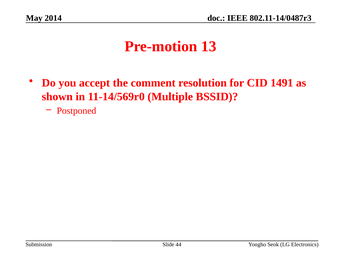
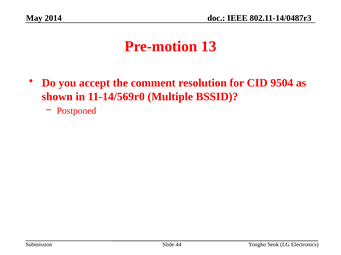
1491: 1491 -> 9504
